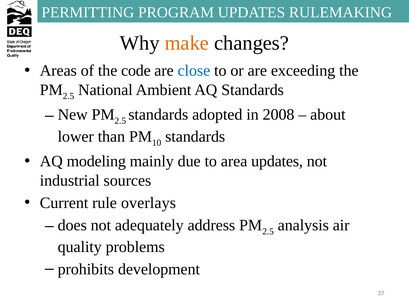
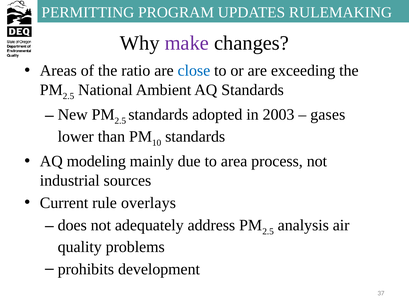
make colour: orange -> purple
code: code -> ratio
2008: 2008 -> 2003
about: about -> gases
area updates: updates -> process
